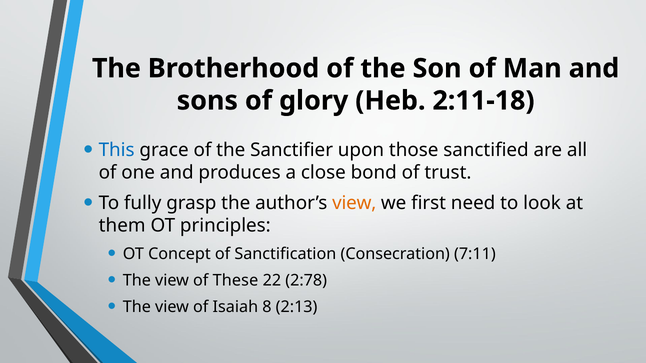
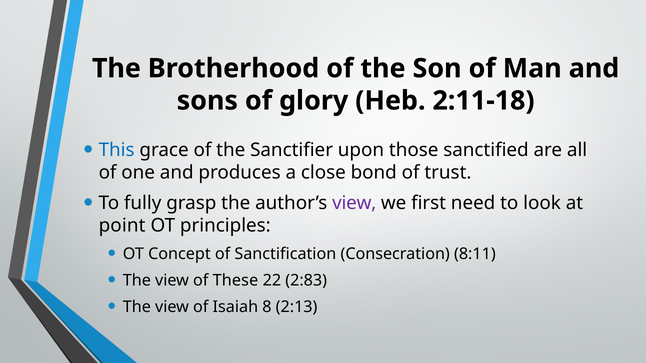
view at (354, 203) colour: orange -> purple
them: them -> point
7:11: 7:11 -> 8:11
2:78: 2:78 -> 2:83
